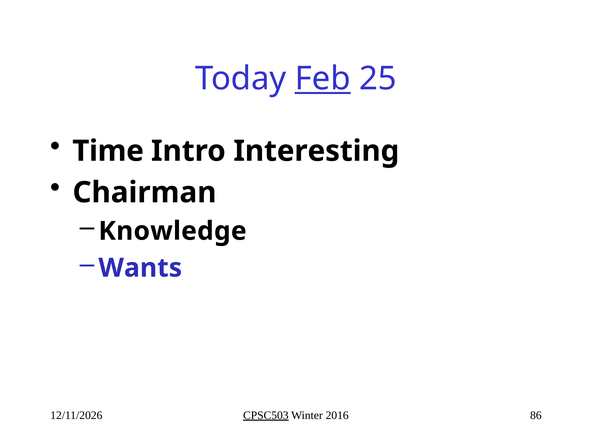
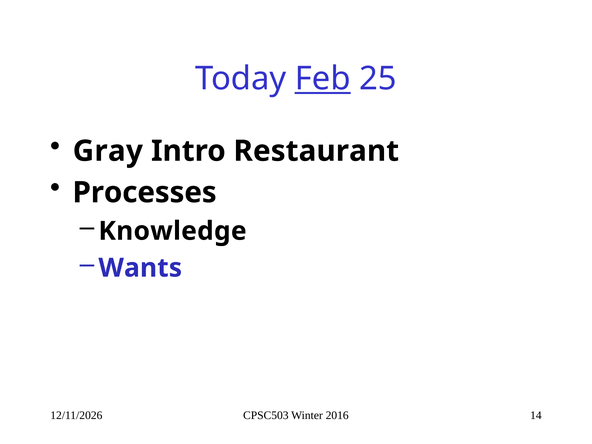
Time: Time -> Gray
Interesting: Interesting -> Restaurant
Chairman: Chairman -> Processes
CPSC503 underline: present -> none
86: 86 -> 14
